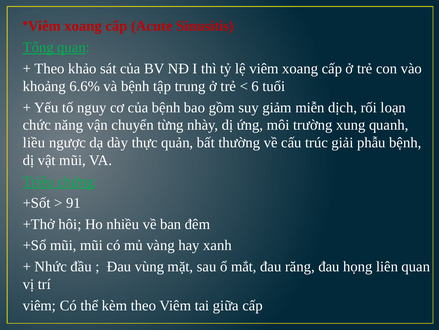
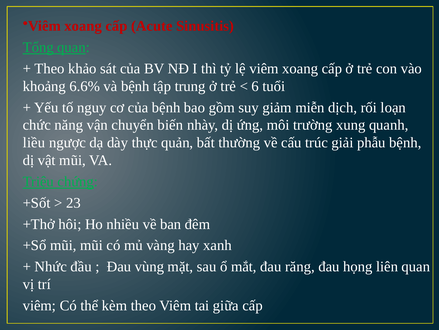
từng: từng -> biến
91: 91 -> 23
